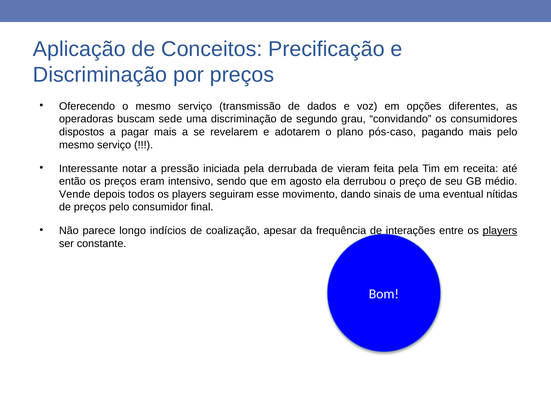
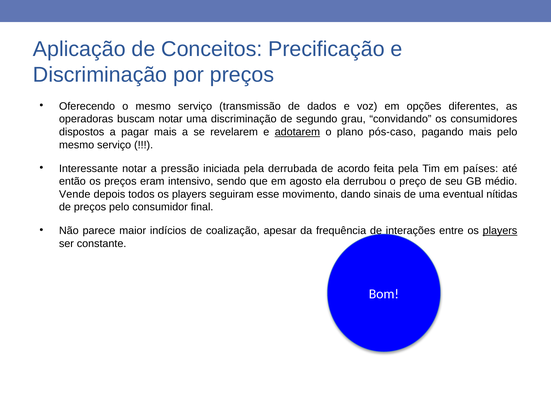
buscam sede: sede -> notar
adotarem underline: none -> present
vieram: vieram -> acordo
receita: receita -> países
longo: longo -> maior
